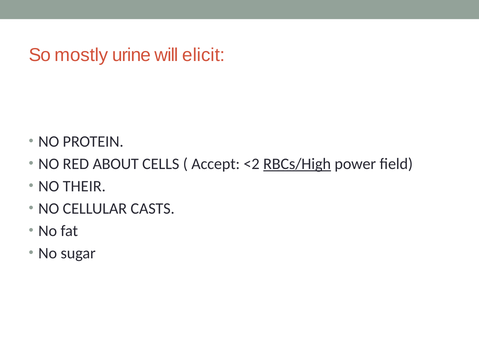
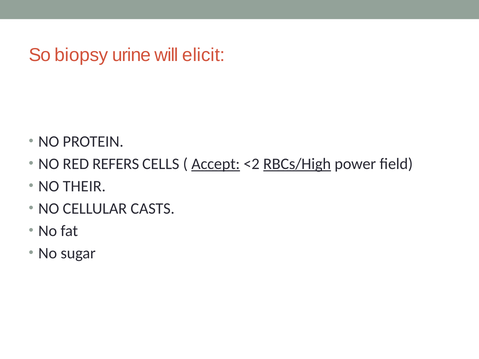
mostly: mostly -> biopsy
ABOUT: ABOUT -> REFERS
Accept underline: none -> present
